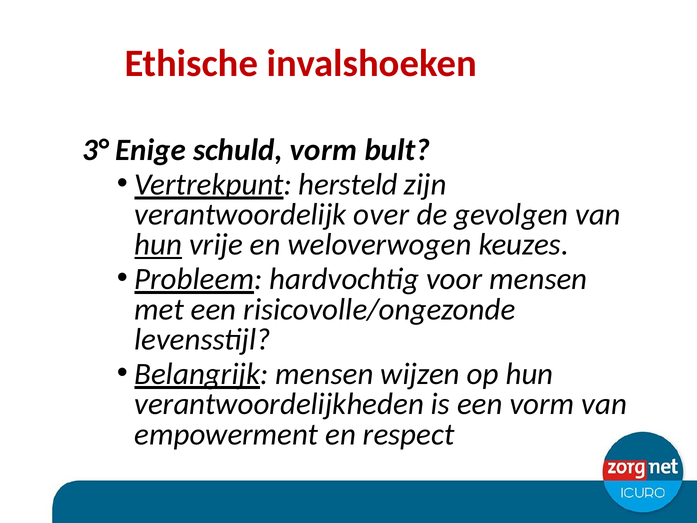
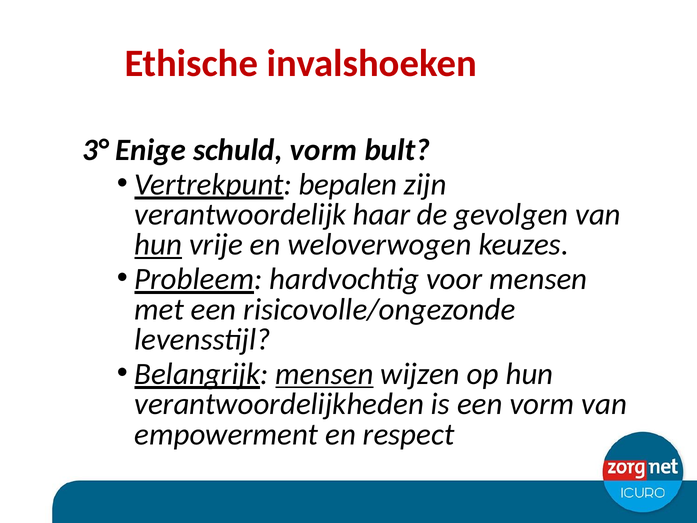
hersteld: hersteld -> bepalen
over: over -> haar
mensen at (324, 374) underline: none -> present
